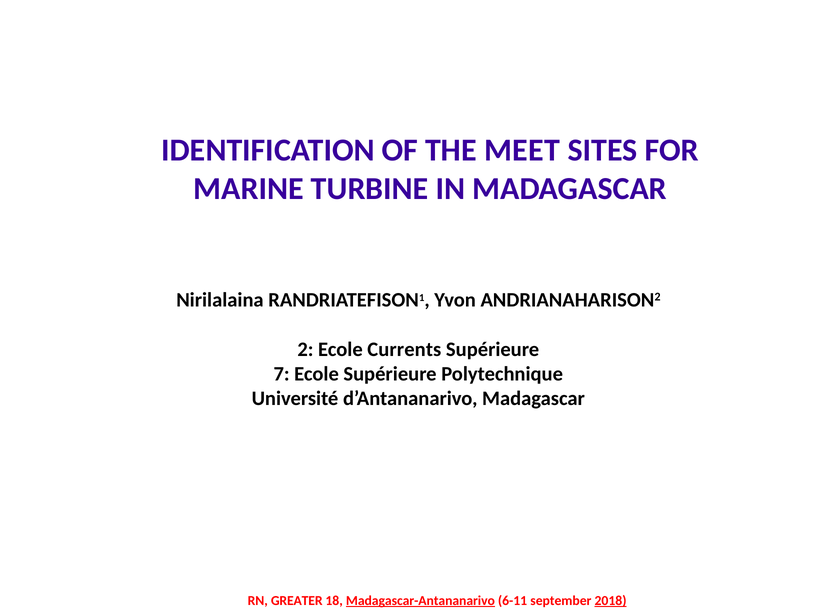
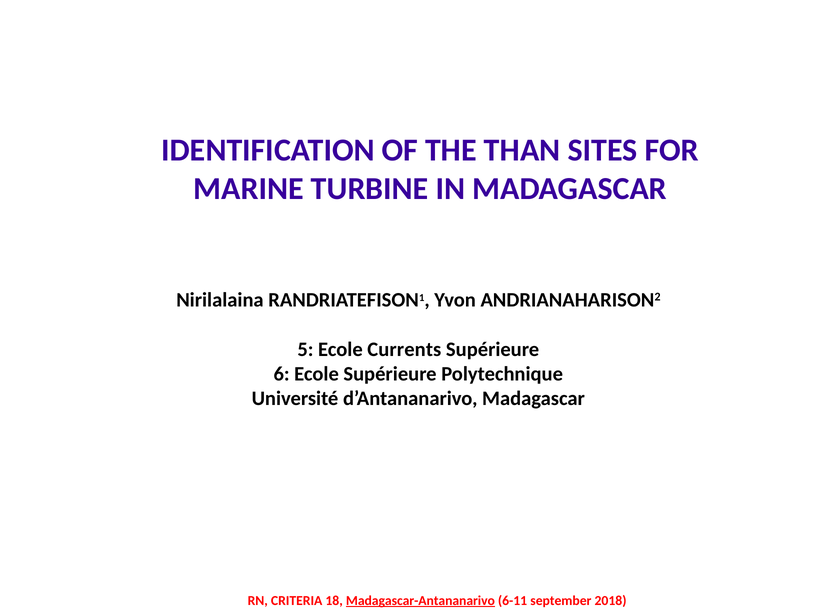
MEET: MEET -> THAN
2: 2 -> 5
7: 7 -> 6
GREATER: GREATER -> CRITERIA
2018 underline: present -> none
